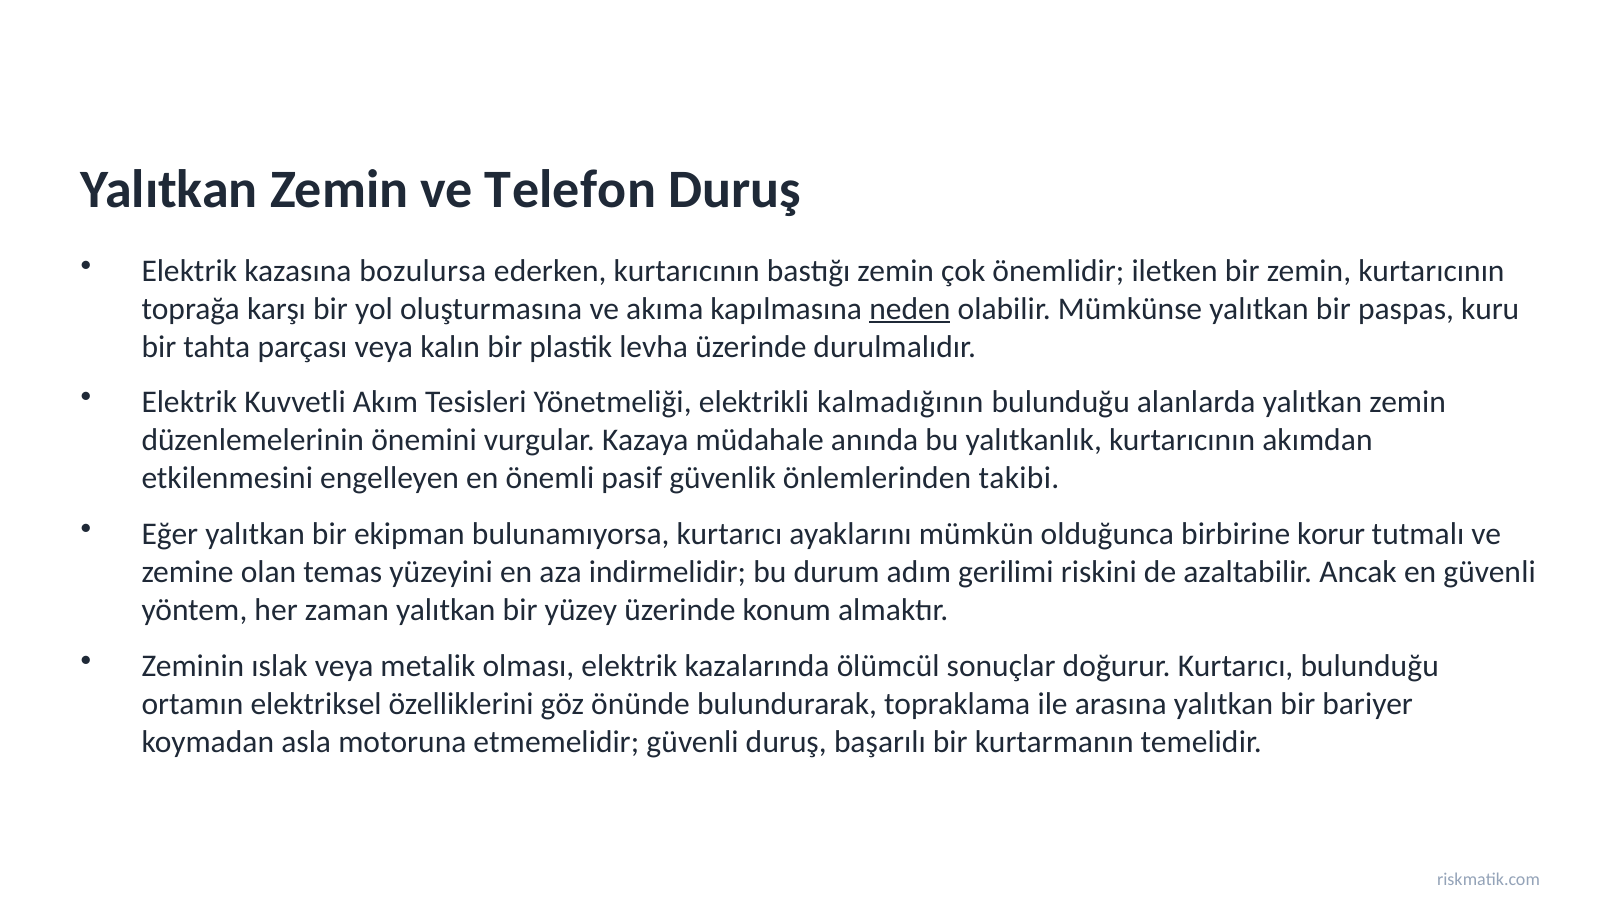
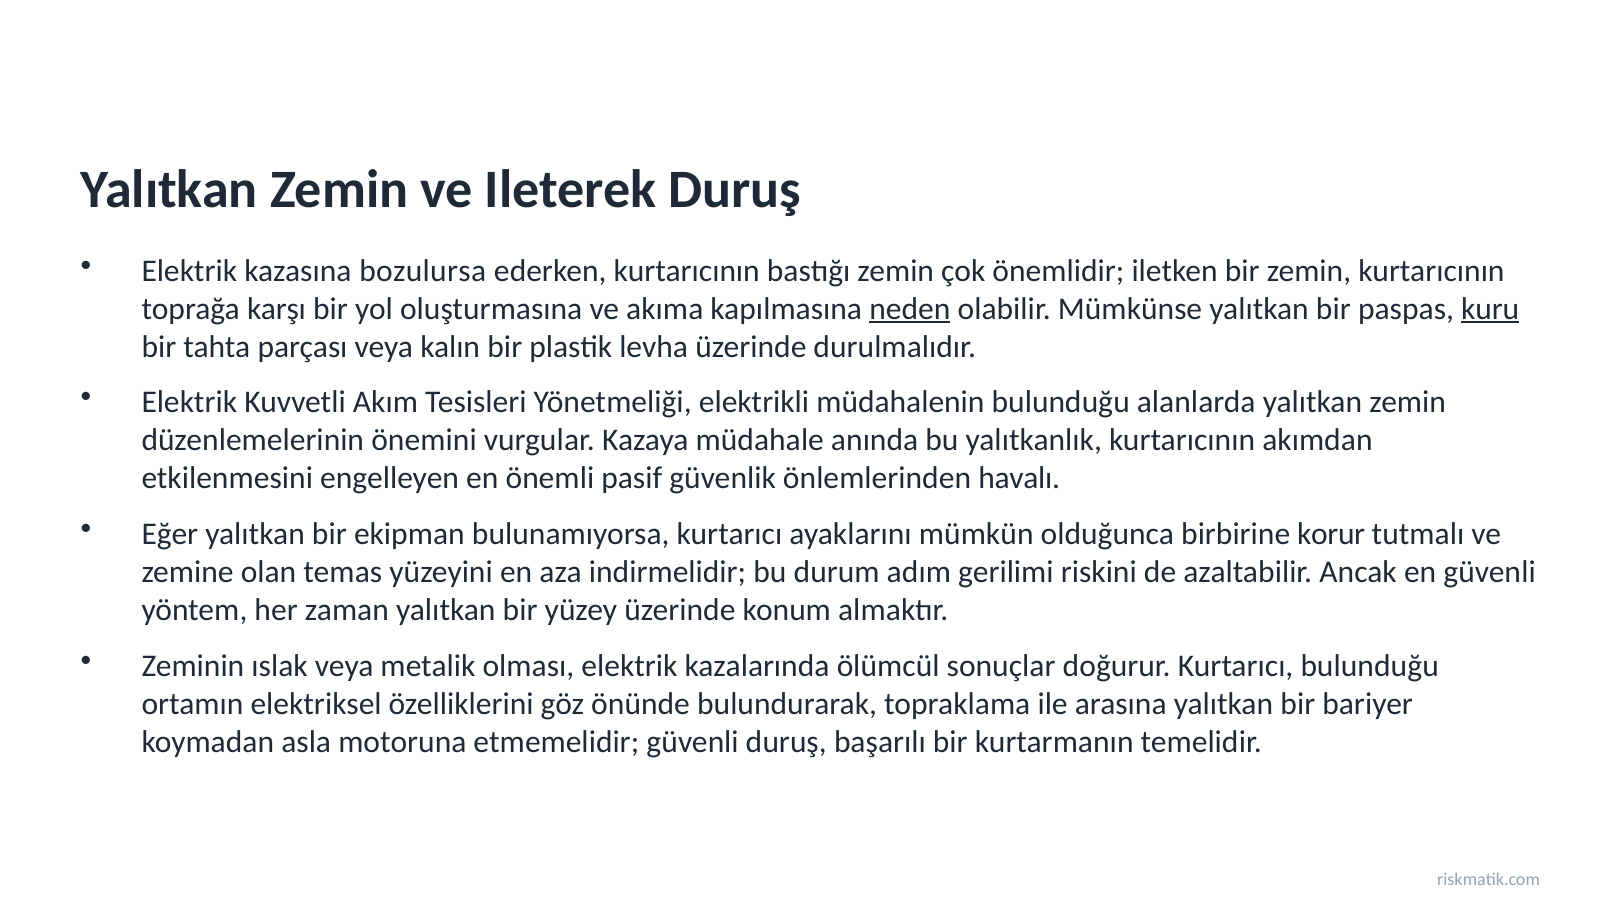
Telefon: Telefon -> Ileterek
kuru underline: none -> present
kalmadığının: kalmadığının -> müdahalenin
takibi: takibi -> havalı
